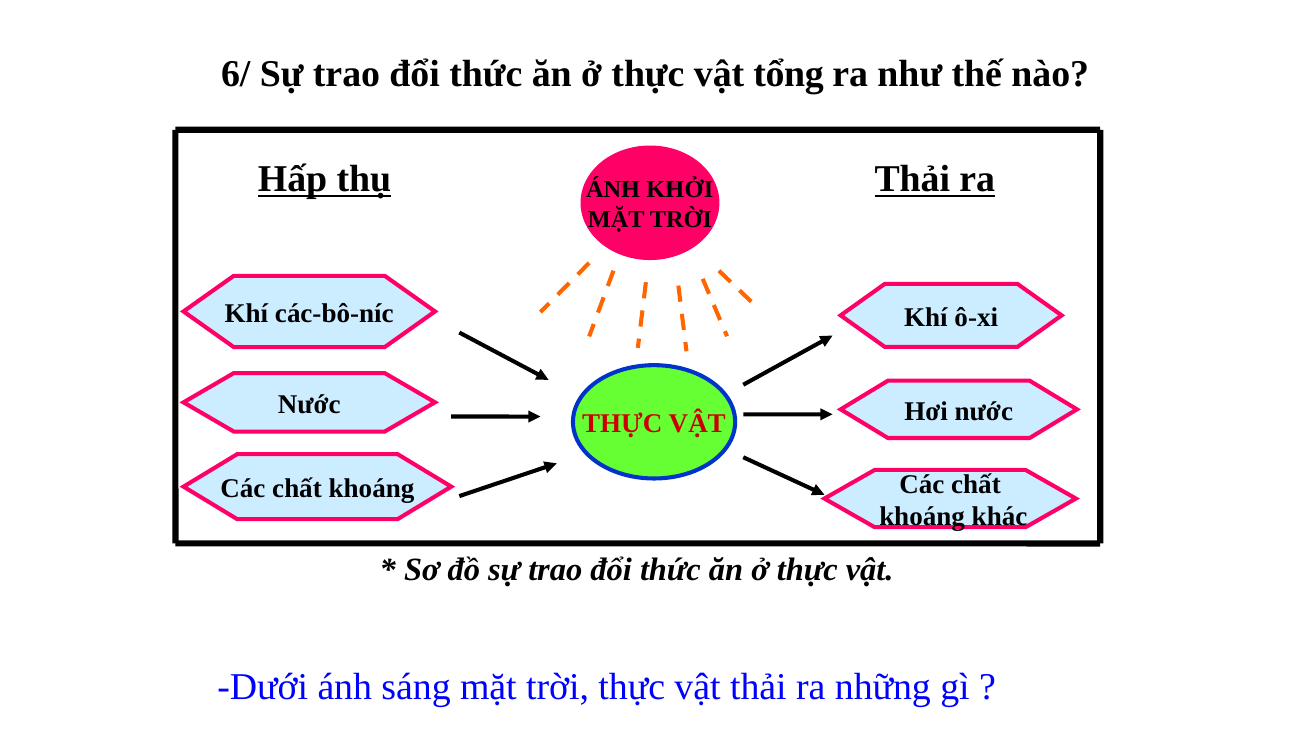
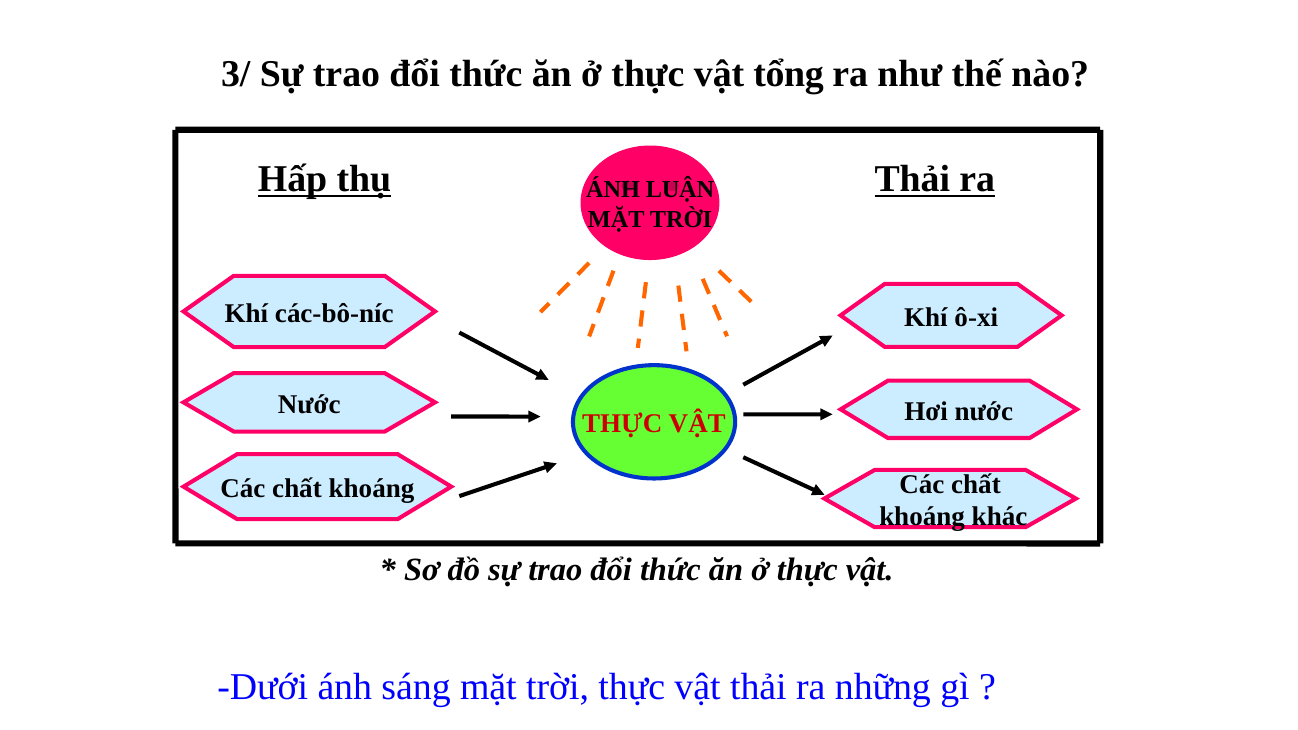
6/: 6/ -> 3/
KHỞI: KHỞI -> LUẬN
